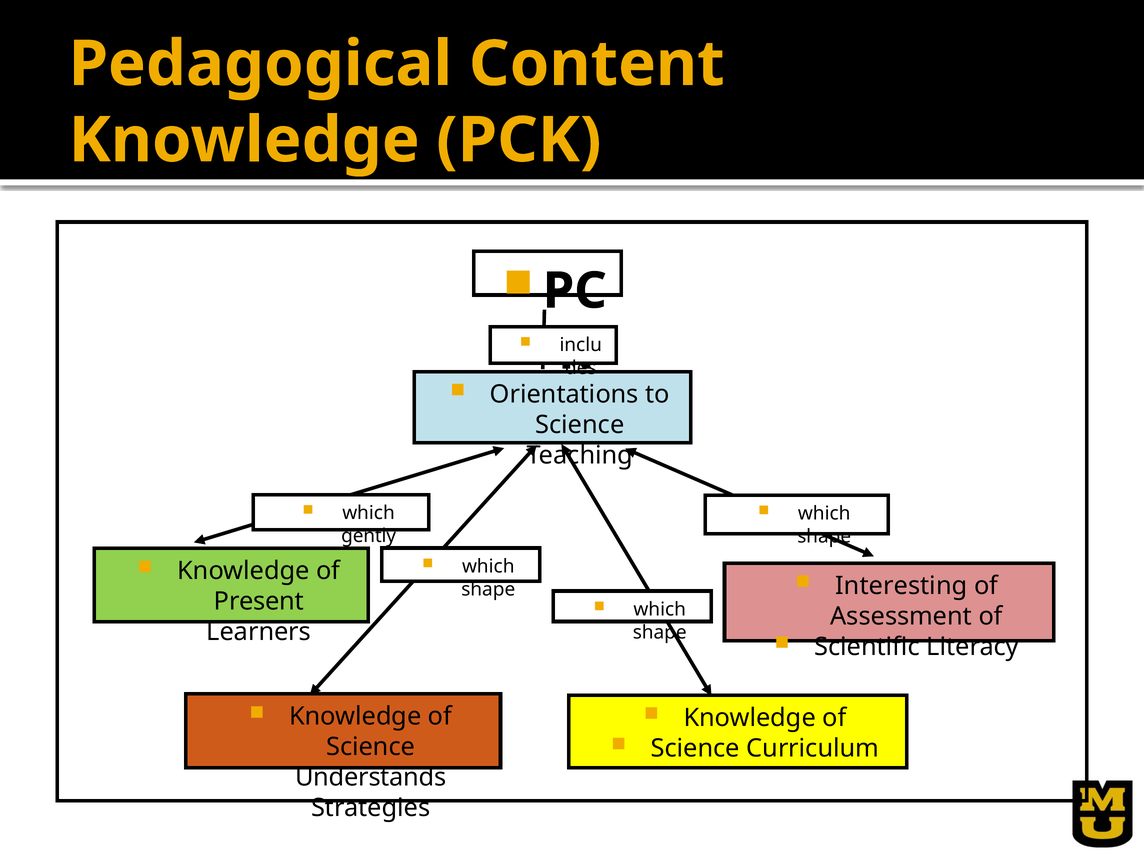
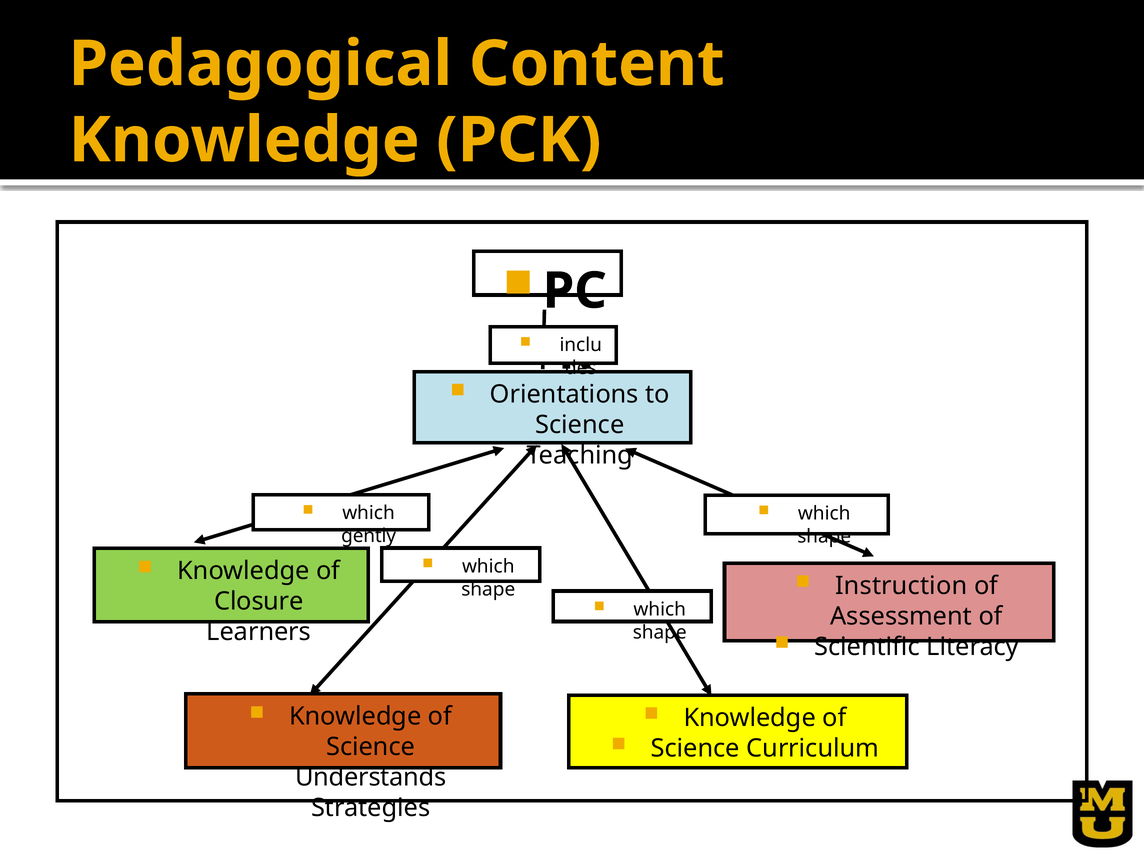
Interesting: Interesting -> Instruction
Present: Present -> Closure
